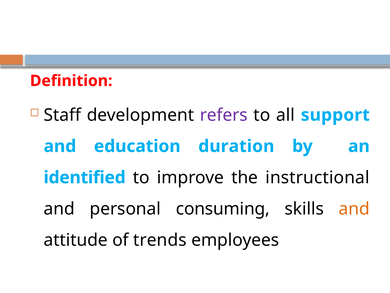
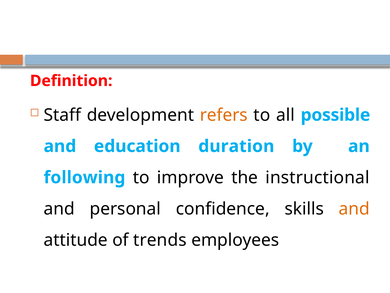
refers colour: purple -> orange
support: support -> possible
identified: identified -> following
consuming: consuming -> confidence
